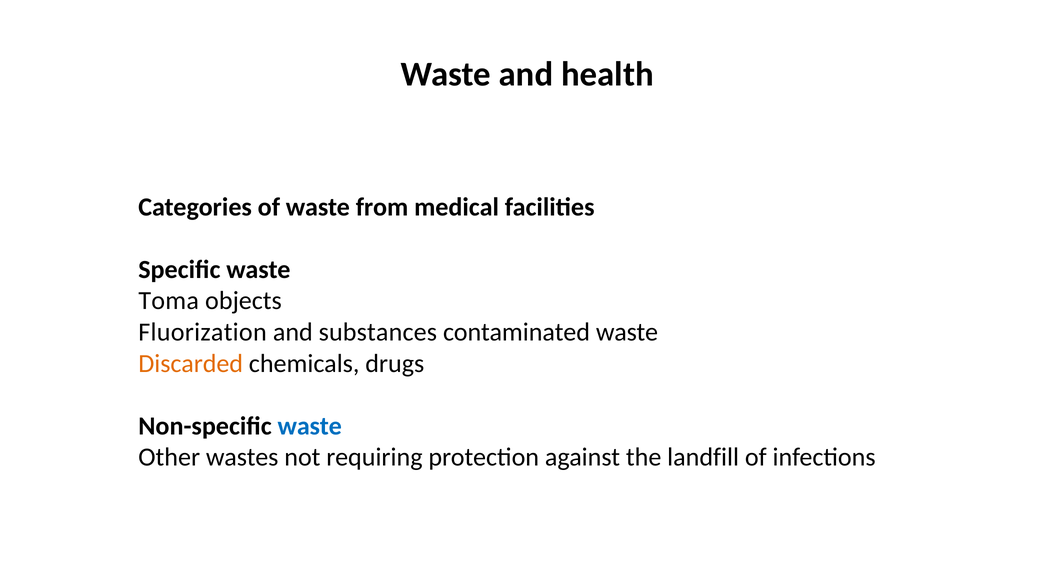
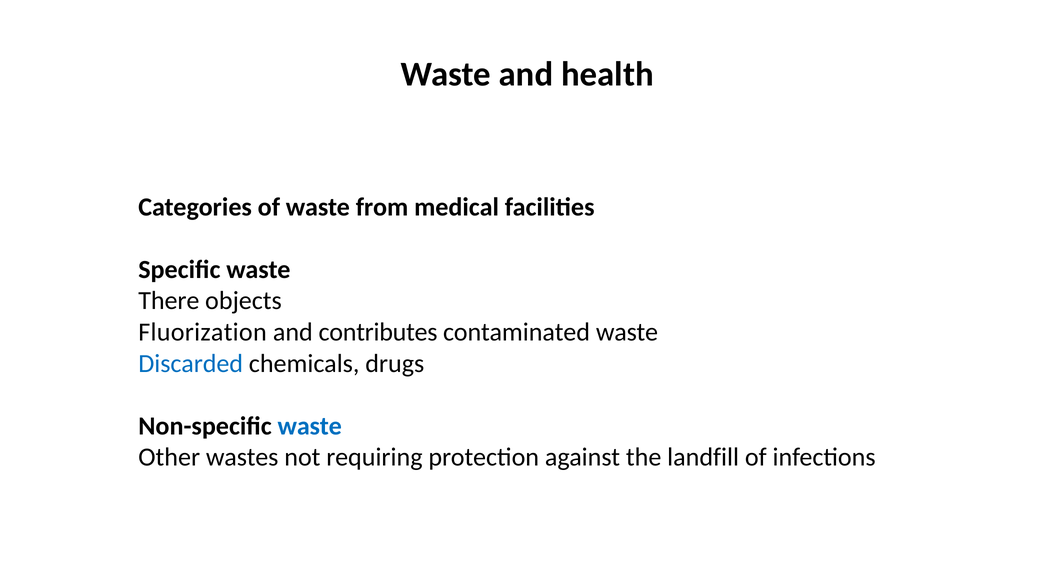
Toma: Toma -> There
substances: substances -> contributes
Discarded colour: orange -> blue
